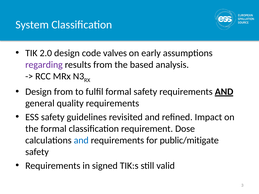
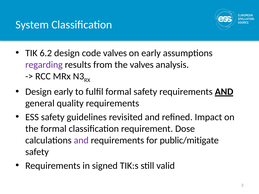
2.0: 2.0 -> 6.2
the based: based -> valves
Design from: from -> early
and at (81, 140) colour: blue -> purple
